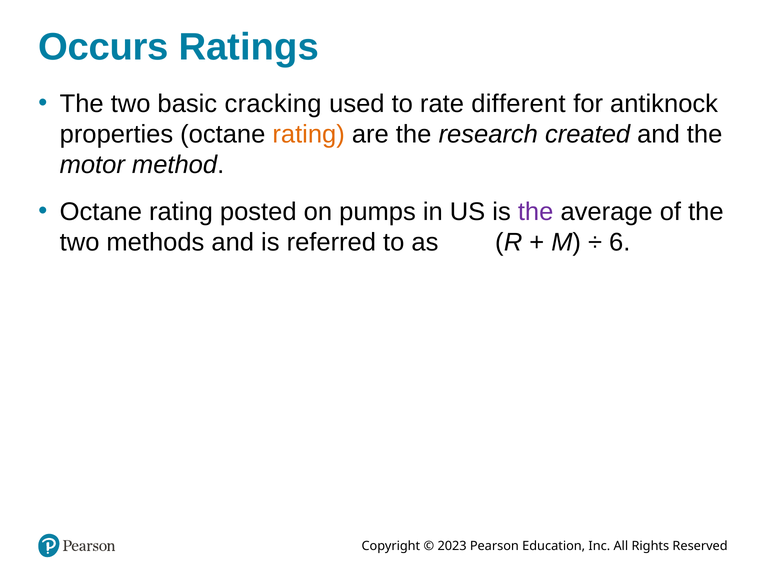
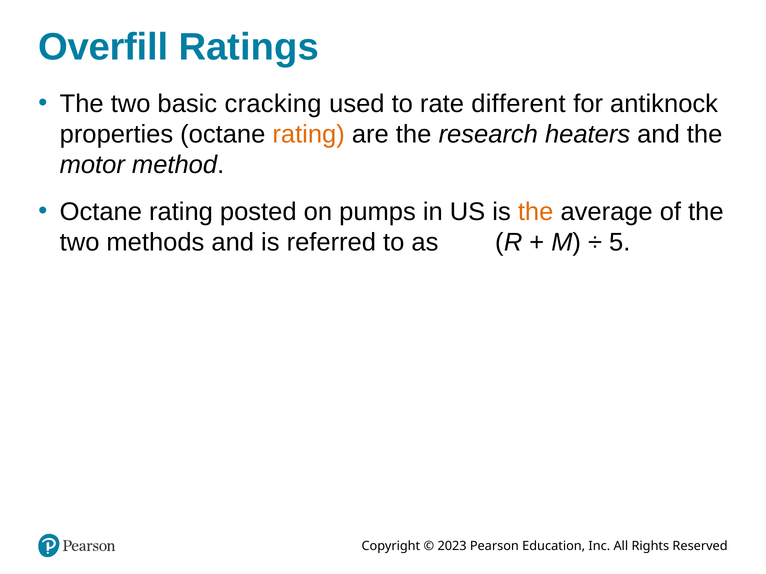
Occurs: Occurs -> Overfill
created: created -> heaters
the at (536, 212) colour: purple -> orange
6: 6 -> 5
